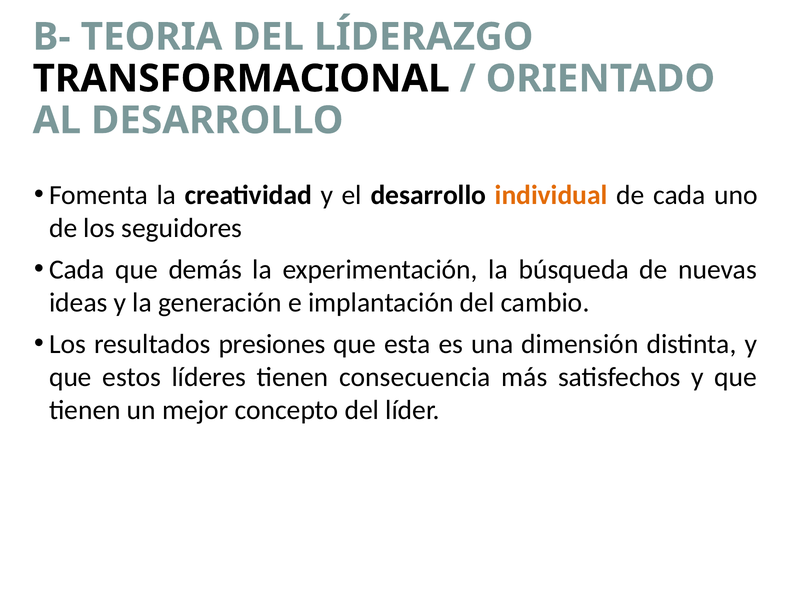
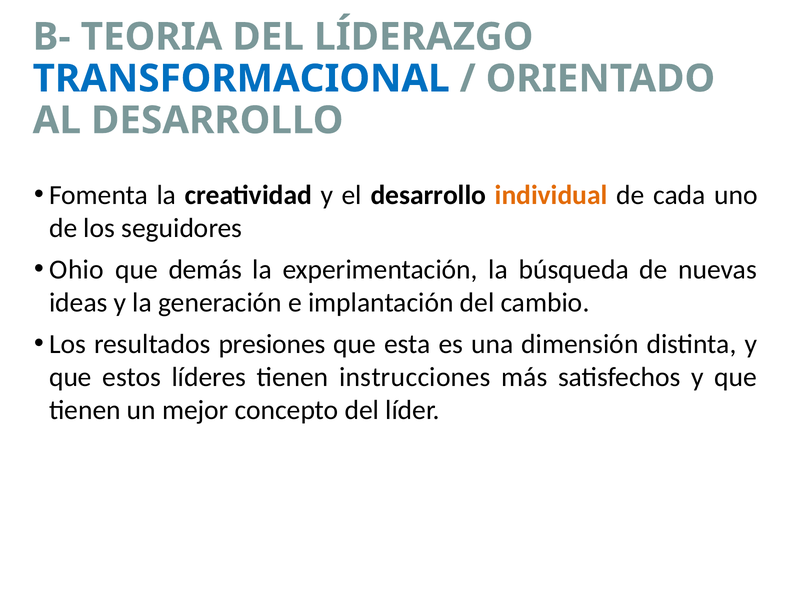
TRANSFORMACIONAL colour: black -> blue
Cada at (77, 270): Cada -> Ohio
consecuencia: consecuencia -> instrucciones
